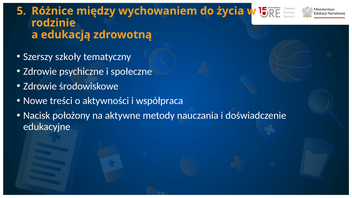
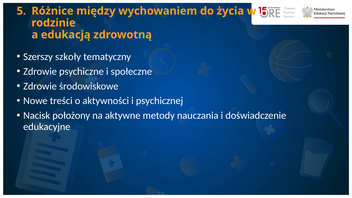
współpraca: współpraca -> psychicznej
